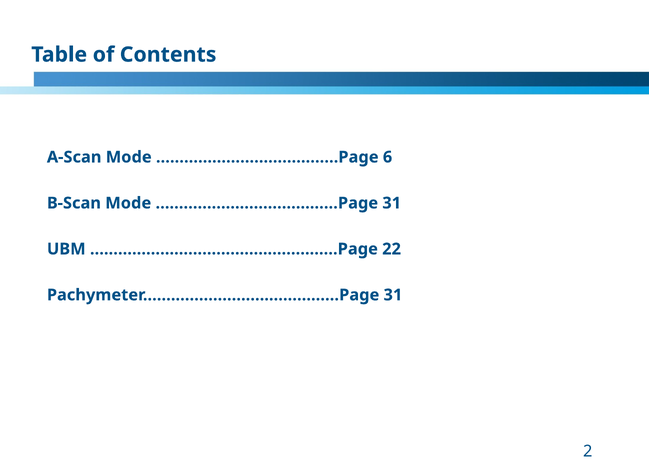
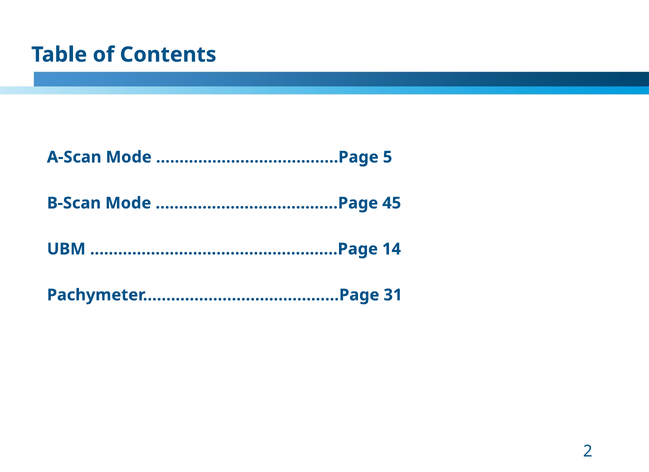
6: 6 -> 5
…………………………………Page 31: 31 -> 45
22: 22 -> 14
